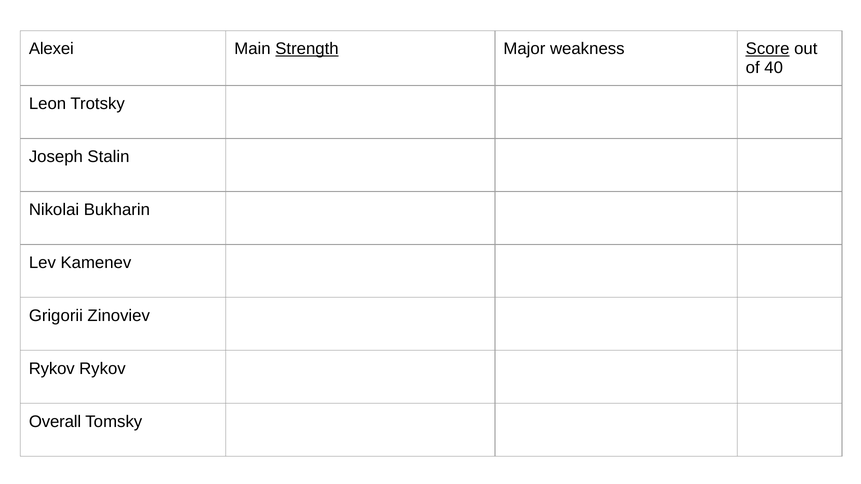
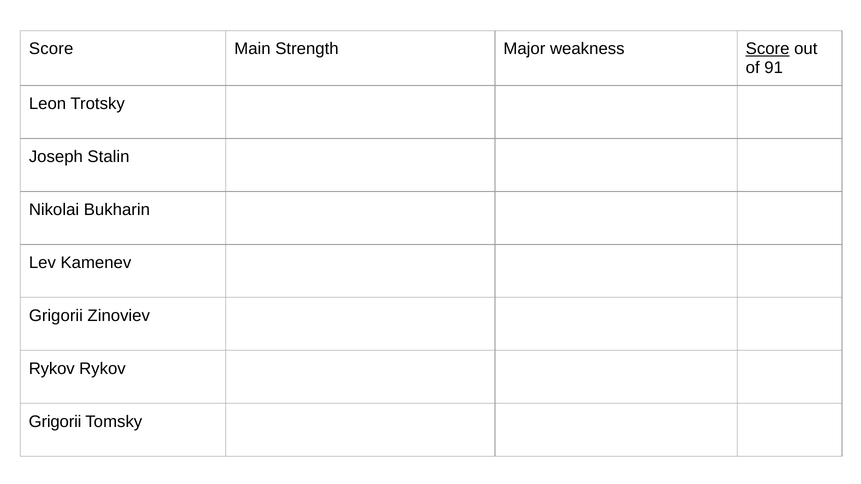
Alexei at (51, 49): Alexei -> Score
Strength underline: present -> none
40: 40 -> 91
Overall at (55, 422): Overall -> Grigorii
